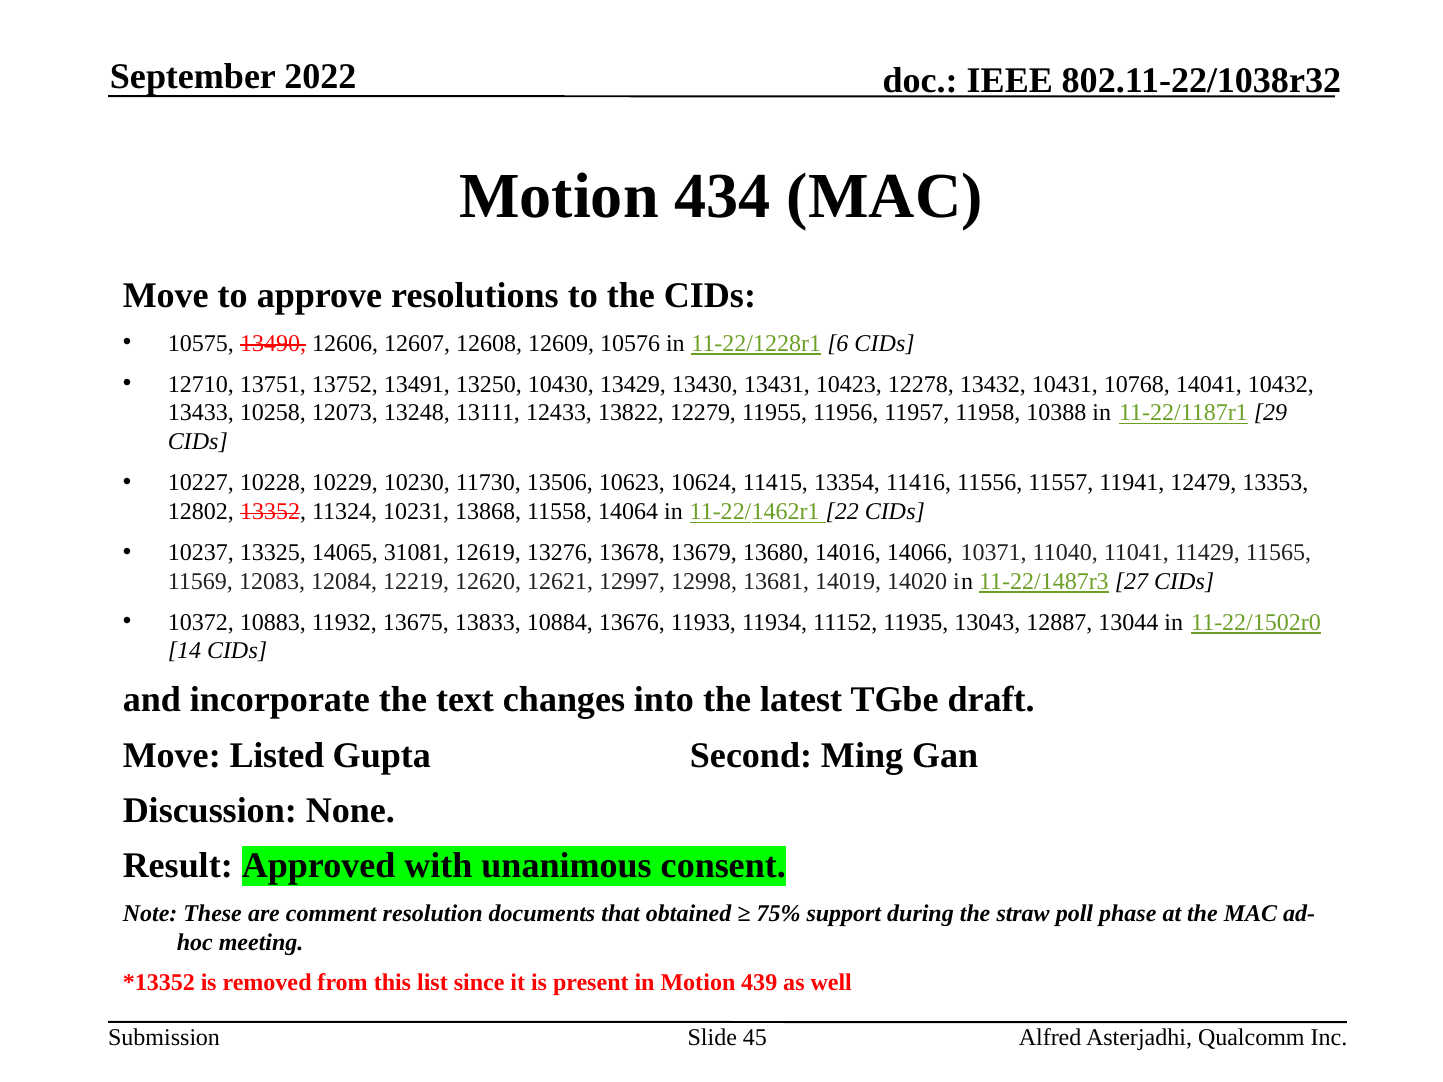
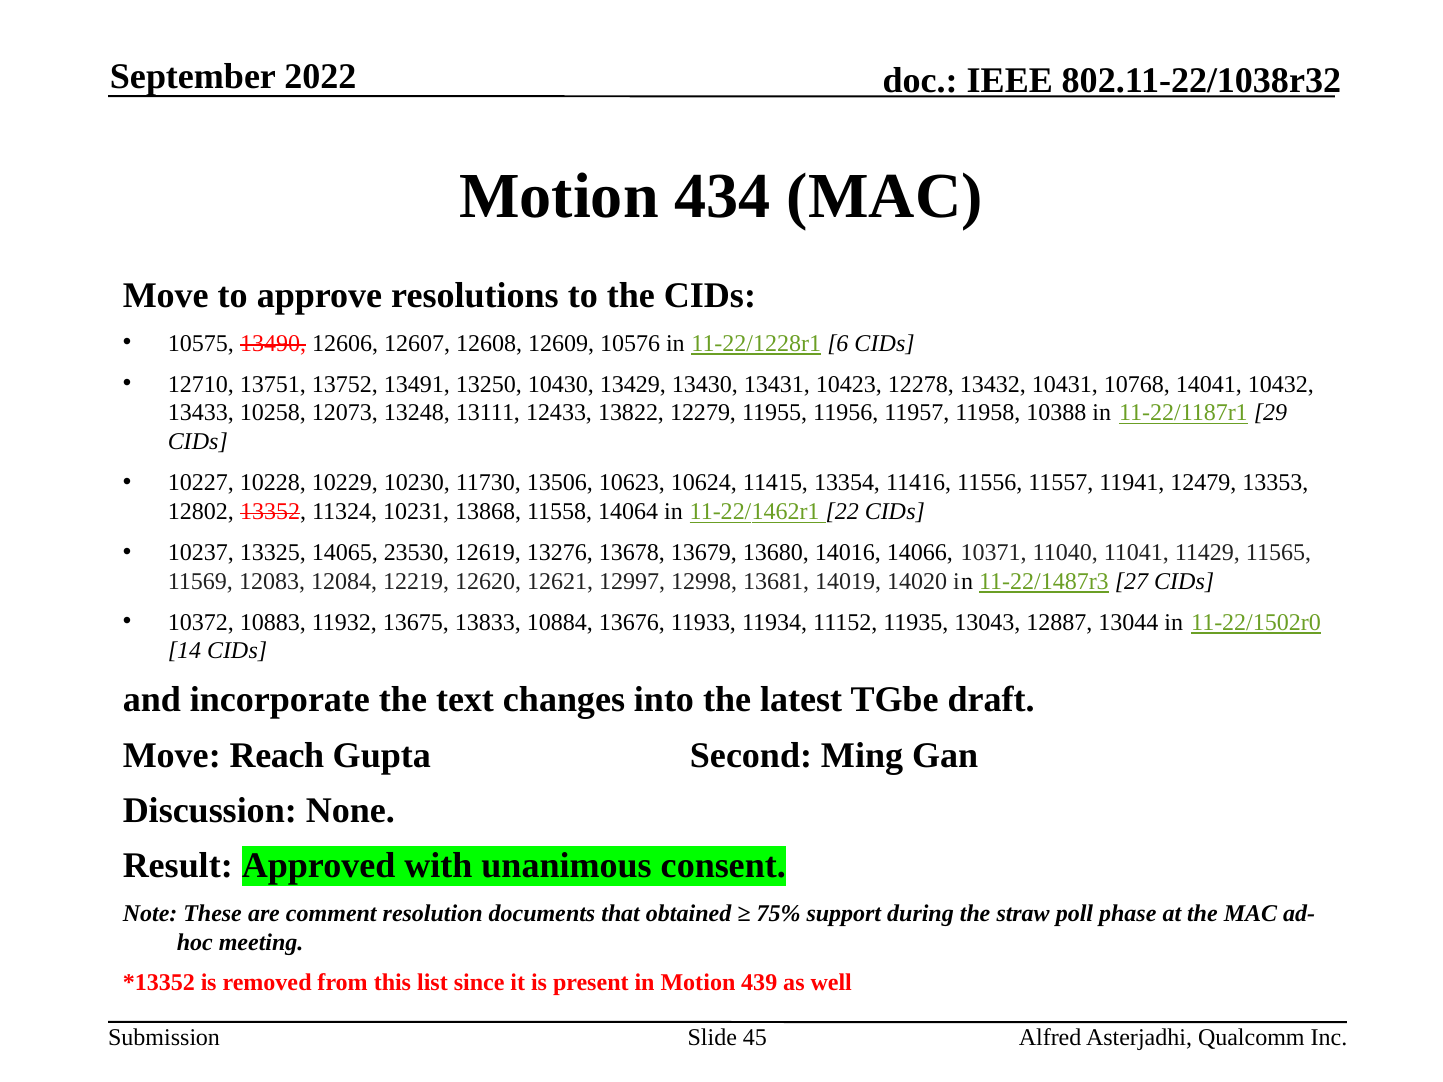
31081: 31081 -> 23530
Listed: Listed -> Reach
